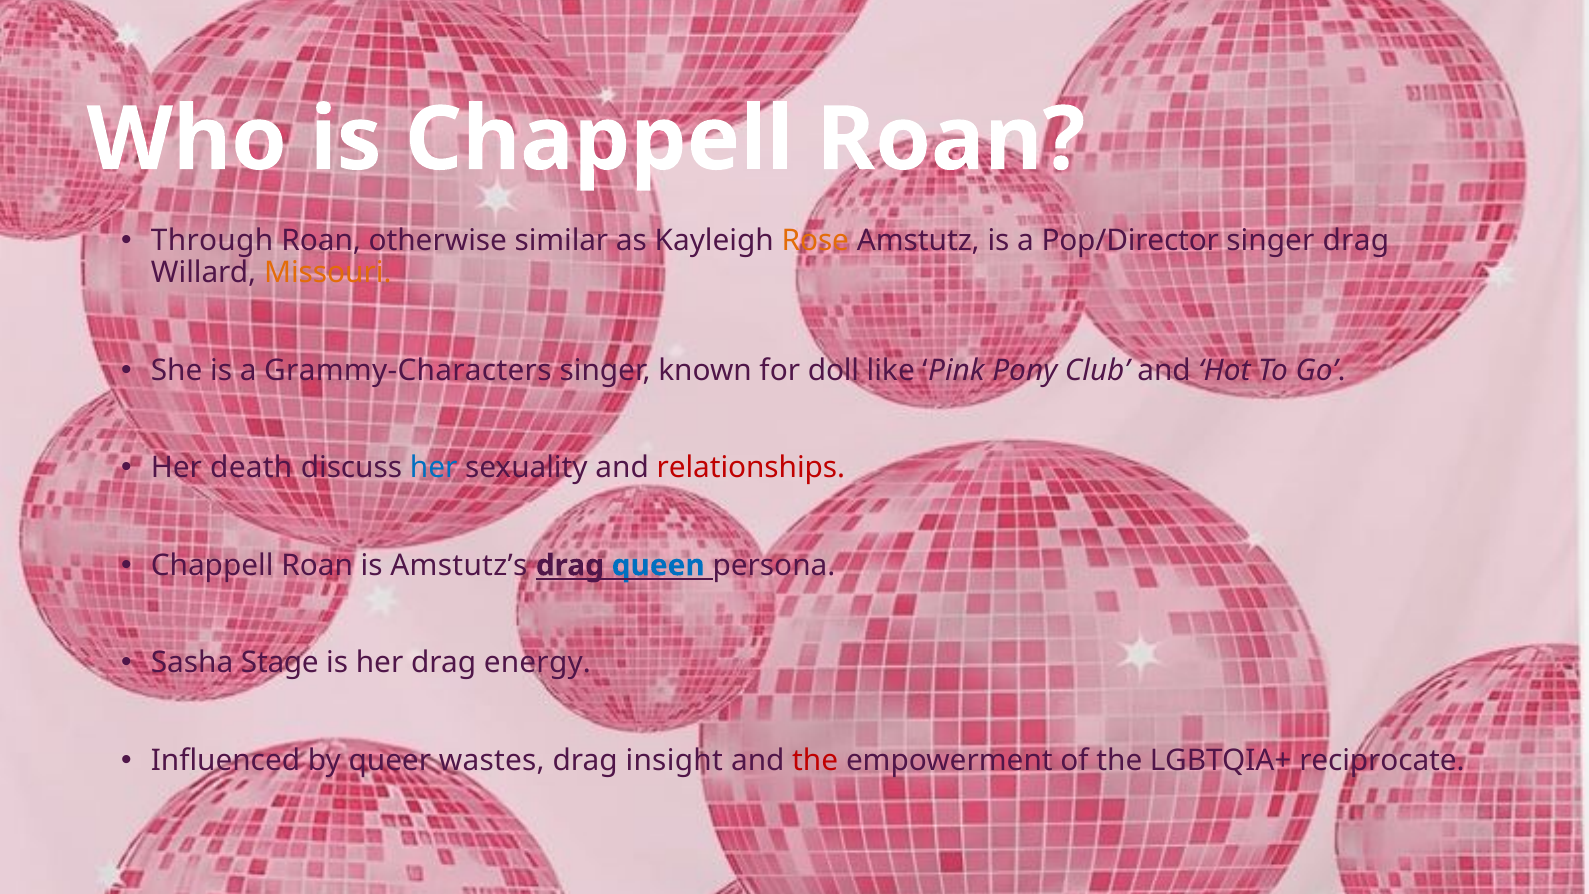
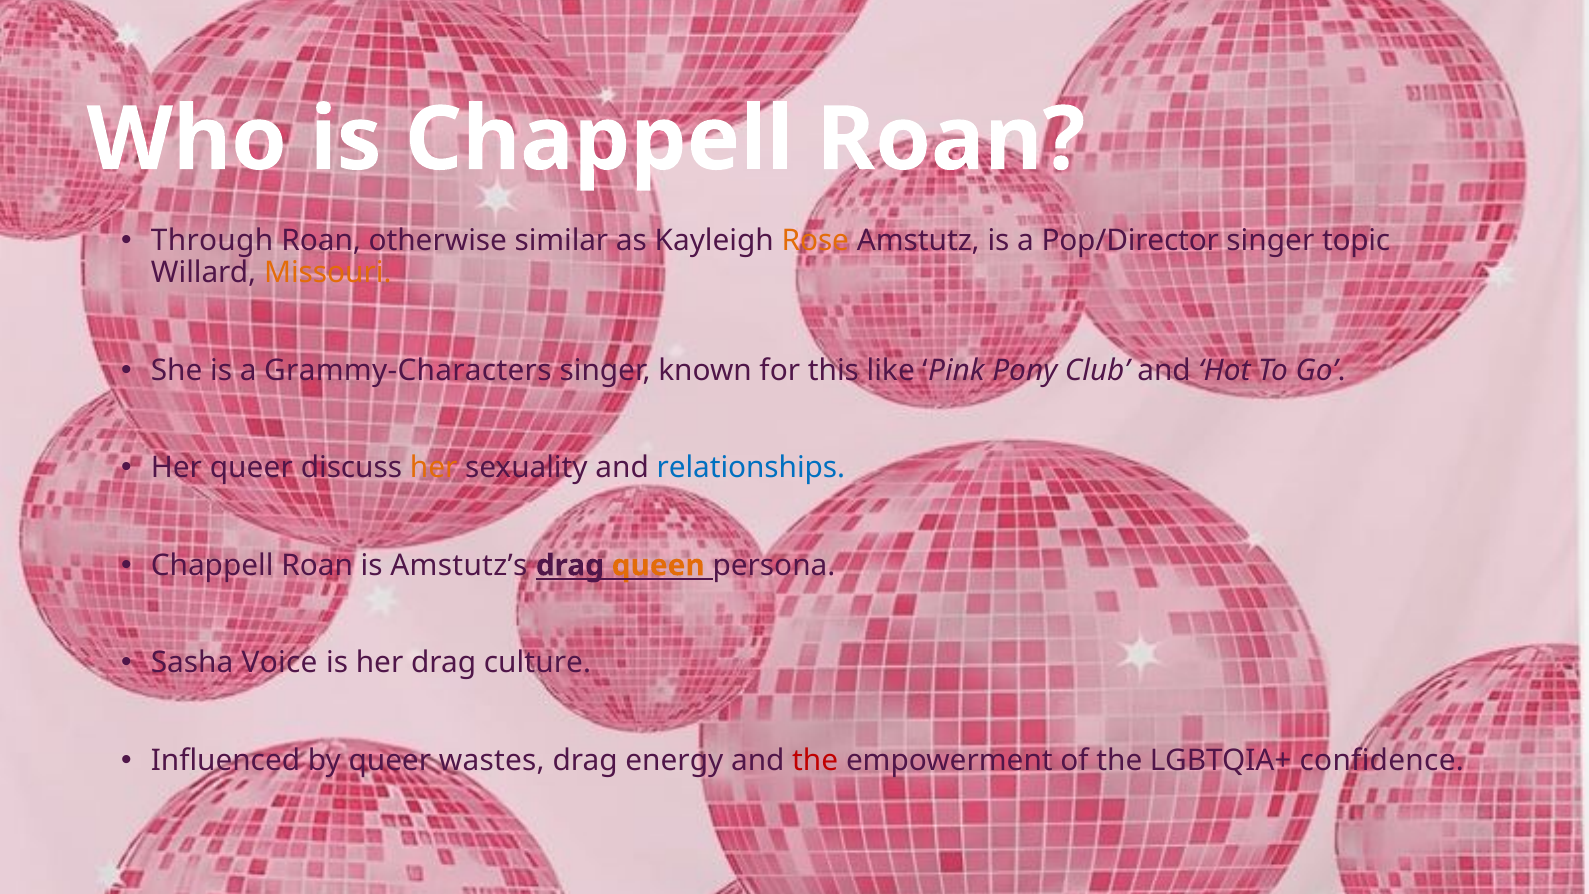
singer drag: drag -> topic
doll: doll -> this
Her death: death -> queer
her at (434, 468) colour: blue -> orange
relationships colour: red -> blue
queen colour: blue -> orange
Stage: Stage -> Voice
energy: energy -> culture
insight: insight -> energy
reciprocate: reciprocate -> confidence
